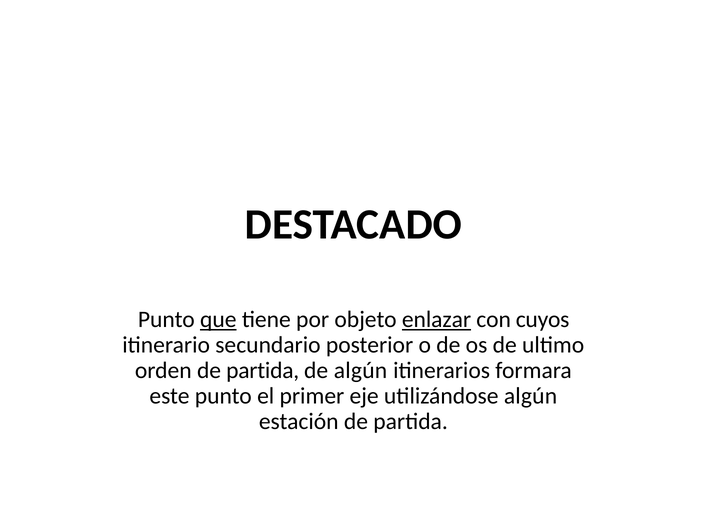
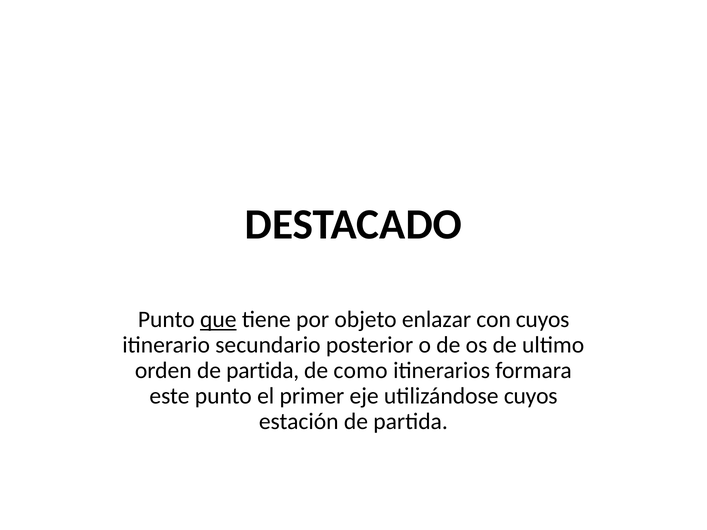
enlazar underline: present -> none
de algún: algún -> como
utilizándose algún: algún -> cuyos
